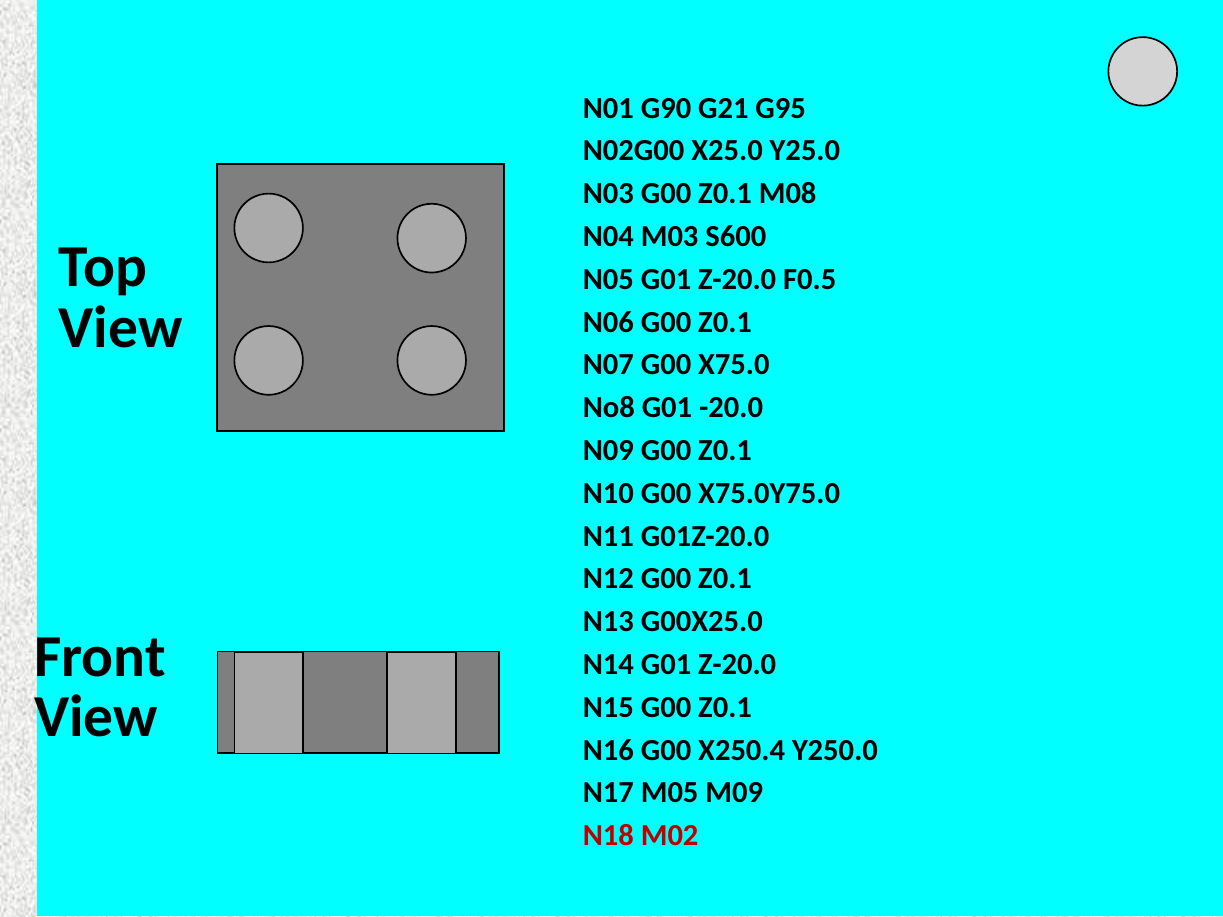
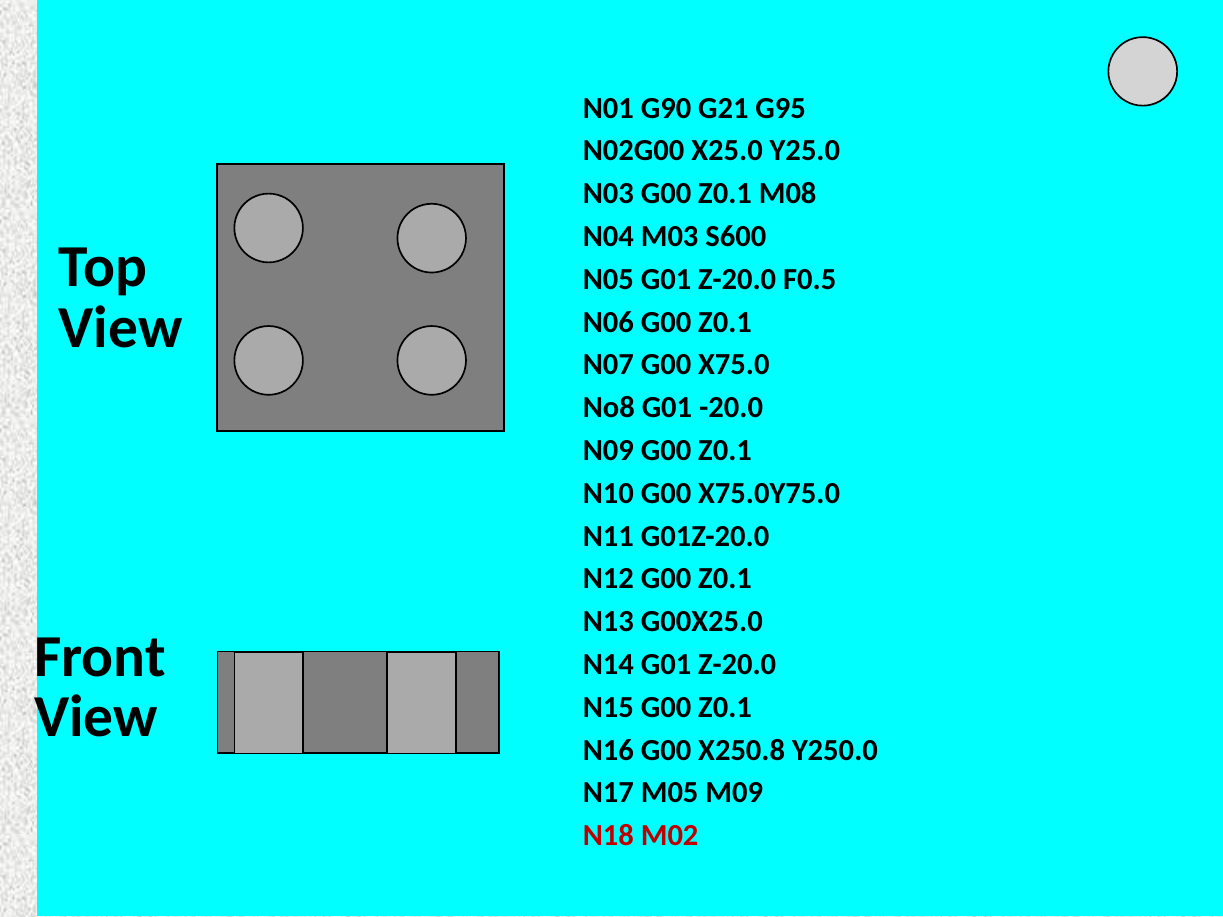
X250.4: X250.4 -> X250.8
